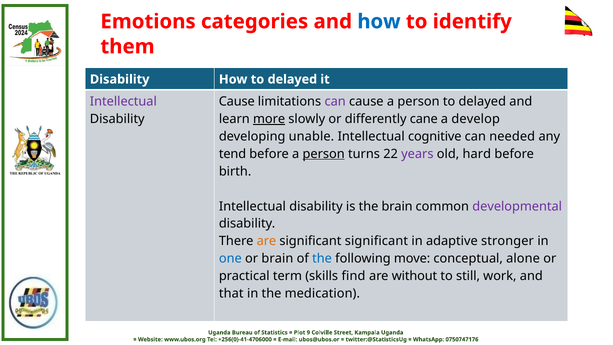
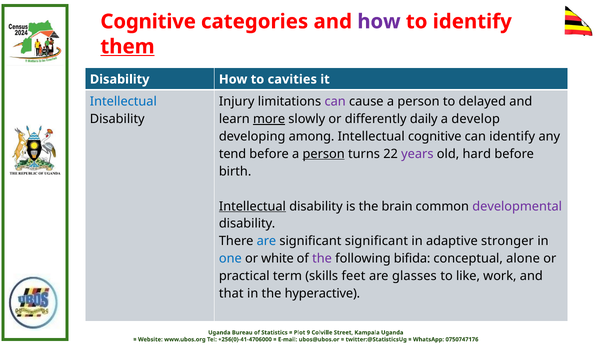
Emotions at (148, 22): Emotions -> Cognitive
how at (379, 22) colour: blue -> purple
them underline: none -> present
How to delayed: delayed -> cavities
Intellectual at (123, 101) colour: purple -> blue
Cause at (237, 101): Cause -> Injury
cane: cane -> daily
unable: unable -> among
can needed: needed -> identify
Intellectual at (252, 206) underline: none -> present
are at (266, 241) colour: orange -> blue
or brain: brain -> white
the at (322, 259) colour: blue -> purple
move: move -> bifida
find: find -> feet
without: without -> glasses
still: still -> like
medication: medication -> hyperactive
